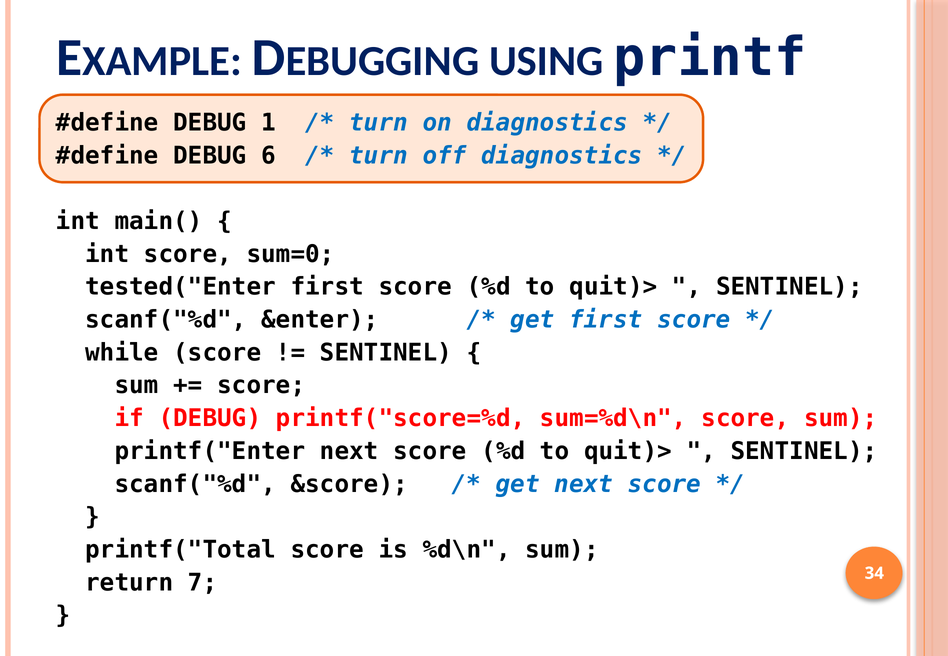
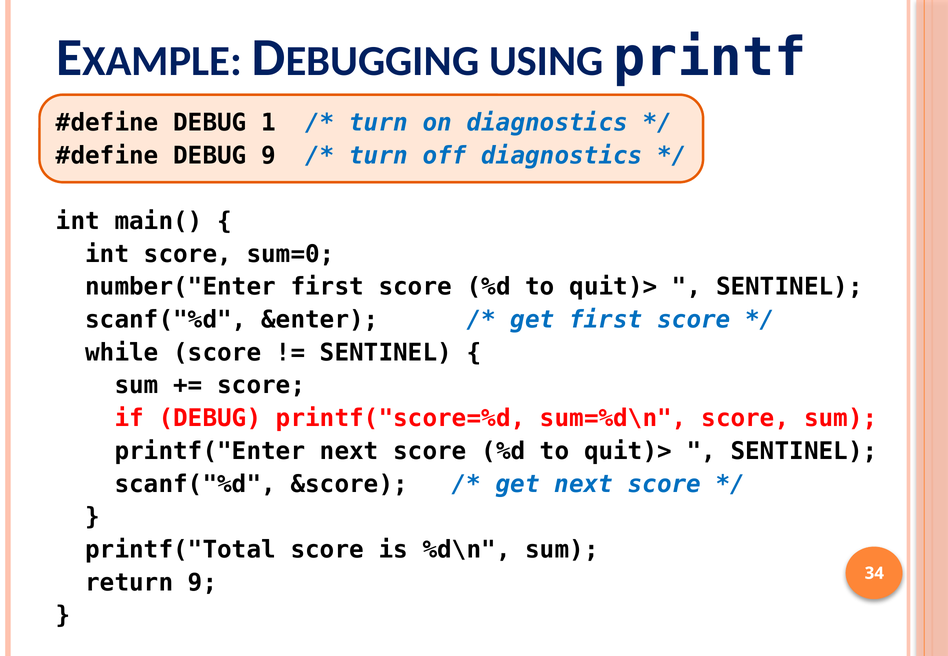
DEBUG 6: 6 -> 9
tested("Enter: tested("Enter -> number("Enter
return 7: 7 -> 9
